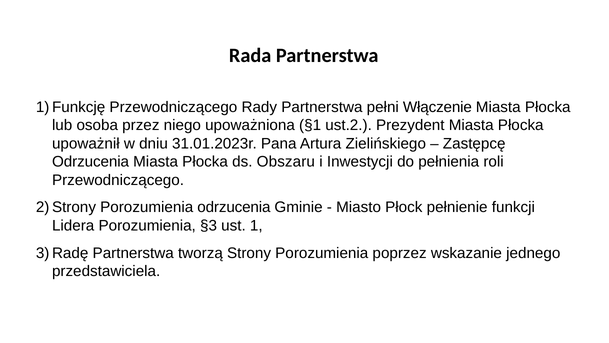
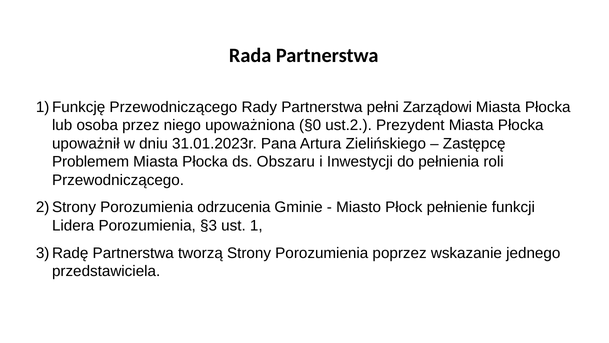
Włączenie: Włączenie -> Zarządowi
§1: §1 -> §0
Odrzucenia at (91, 162): Odrzucenia -> Problemem
